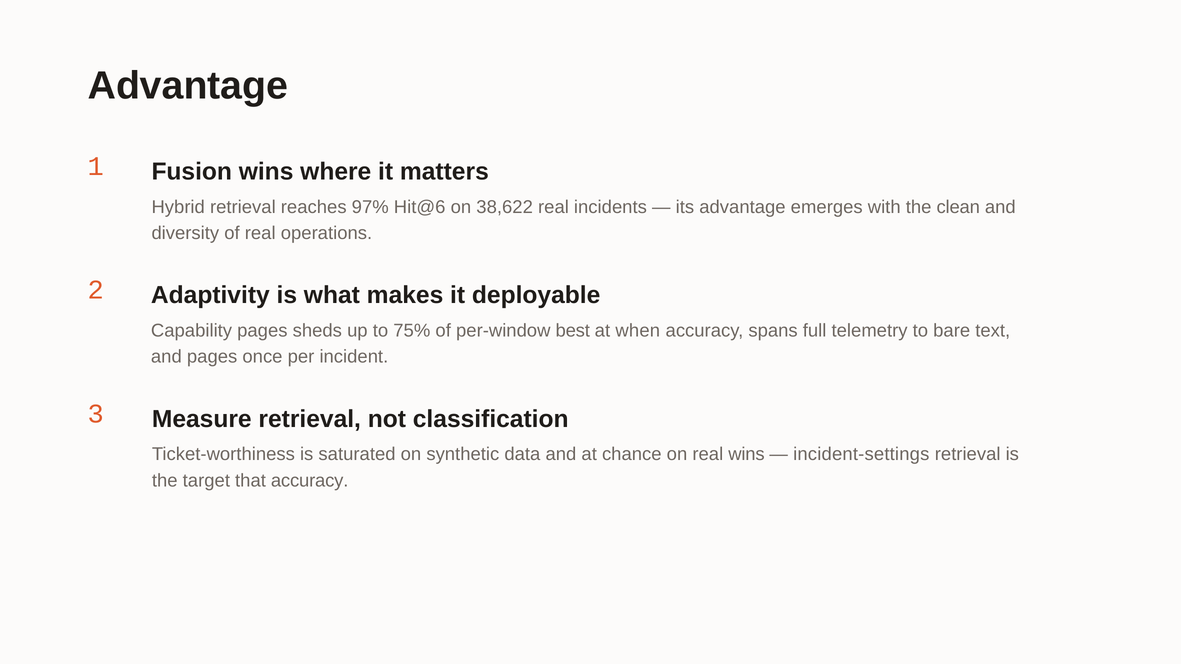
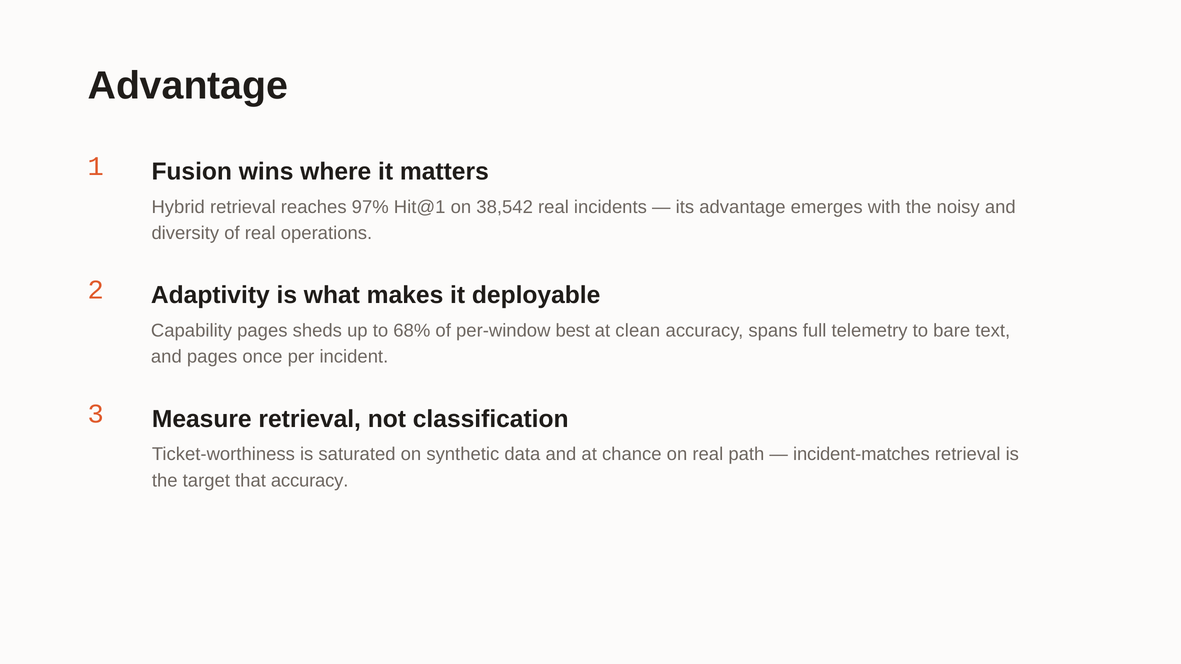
Hit@6: Hit@6 -> Hit@1
38,622: 38,622 -> 38,542
clean: clean -> noisy
75%: 75% -> 68%
when: when -> clean
real wins: wins -> path
incident-settings: incident-settings -> incident-matches
